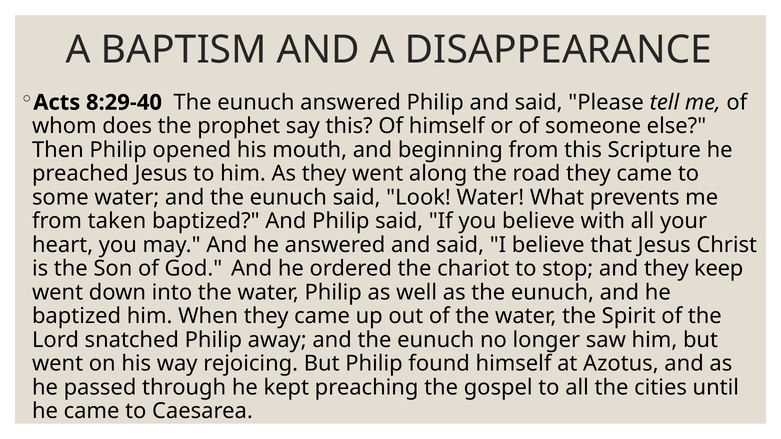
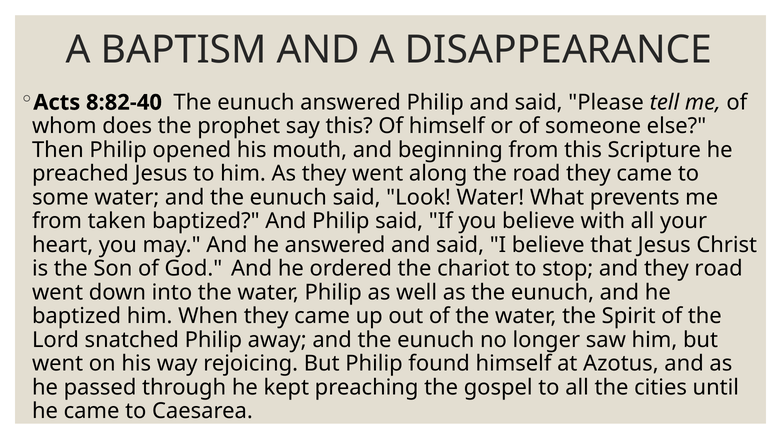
8:29-40: 8:29-40 -> 8:82-40
they keep: keep -> road
